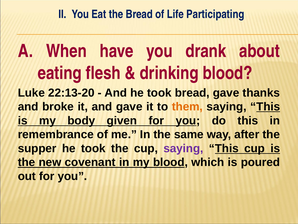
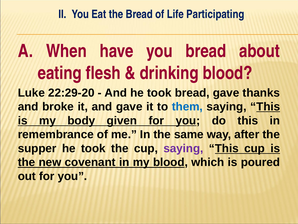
you drank: drank -> bread
22:13-20: 22:13-20 -> 22:29-20
them colour: orange -> blue
